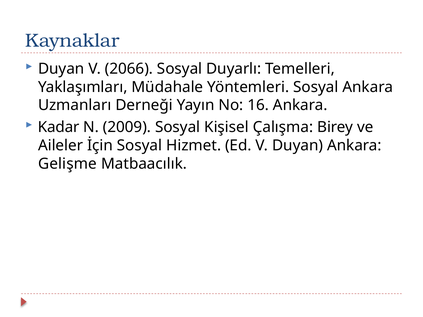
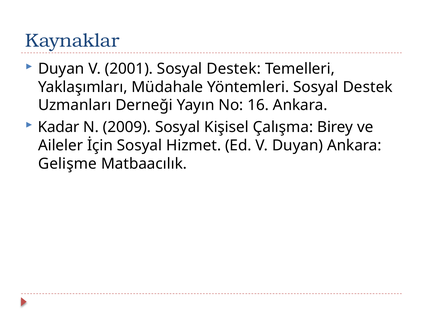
2066: 2066 -> 2001
Duyarlı at (234, 69): Duyarlı -> Destek
Yöntemleri Sosyal Ankara: Ankara -> Destek
